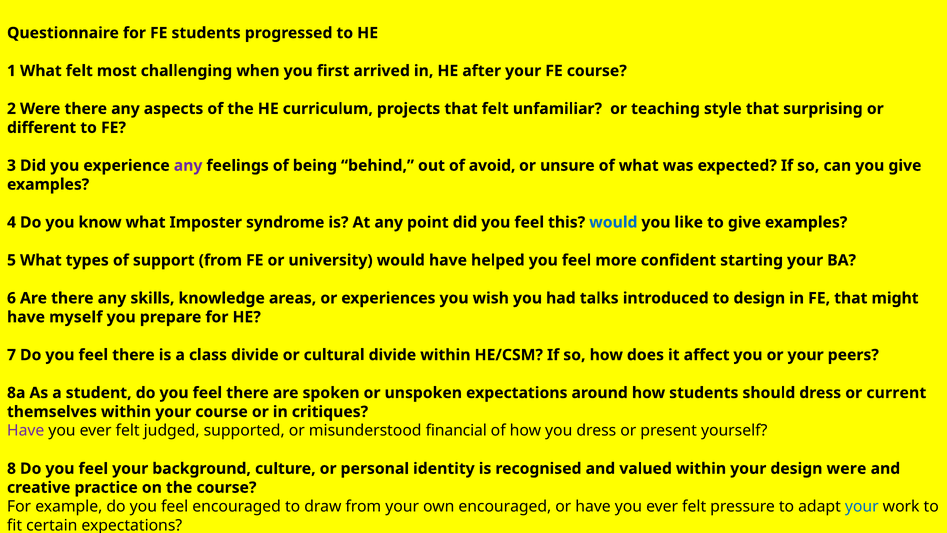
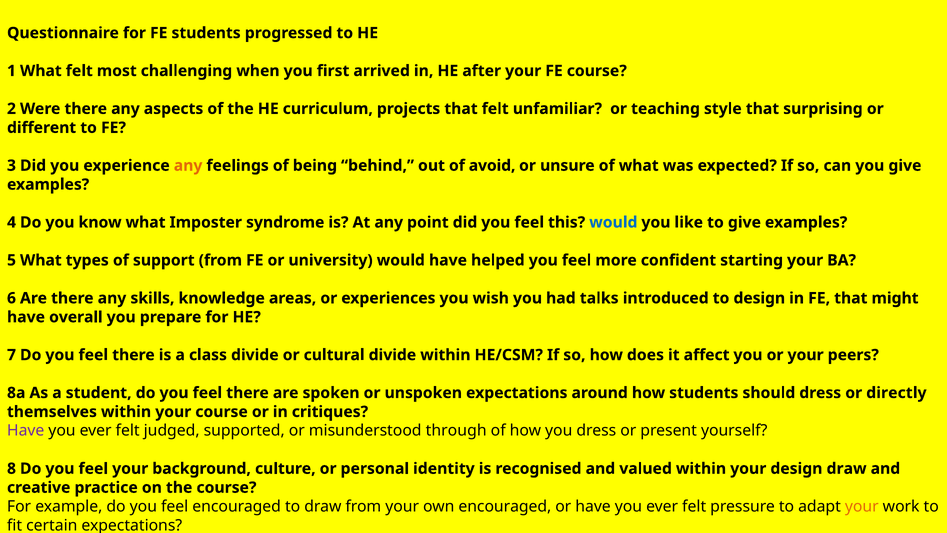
any at (188, 165) colour: purple -> orange
myself: myself -> overall
current: current -> directly
financial: financial -> through
design were: were -> draw
your at (862, 506) colour: blue -> orange
